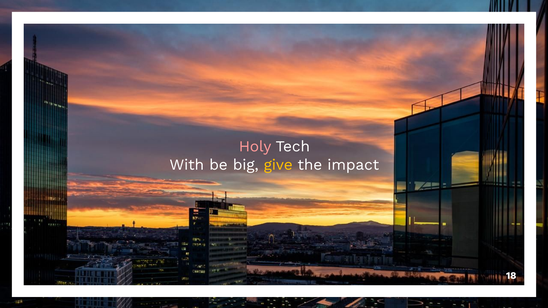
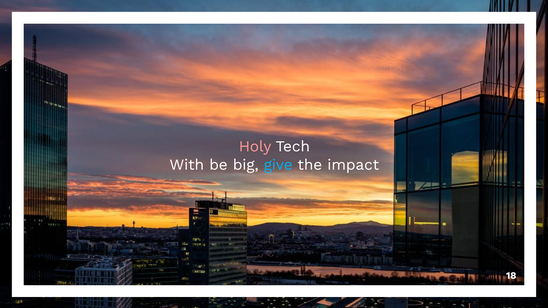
give colour: yellow -> light blue
